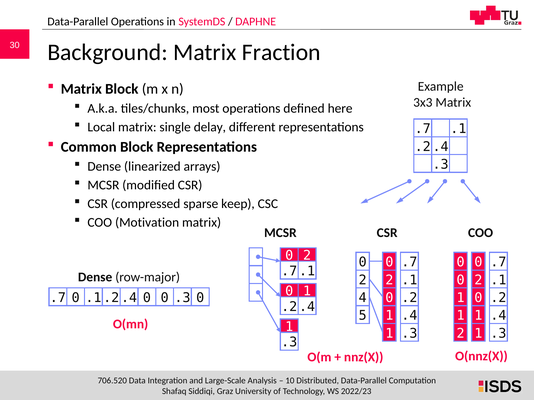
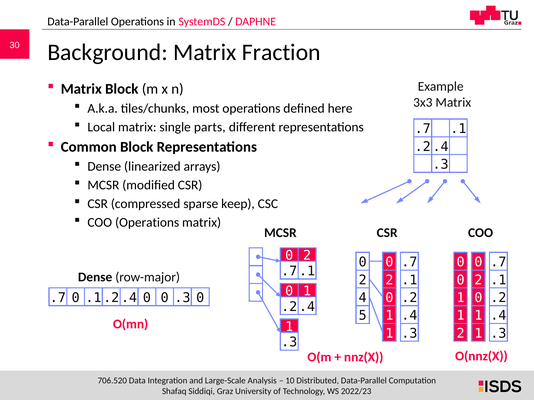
delay: delay -> parts
COO Motivation: Motivation -> Operations
